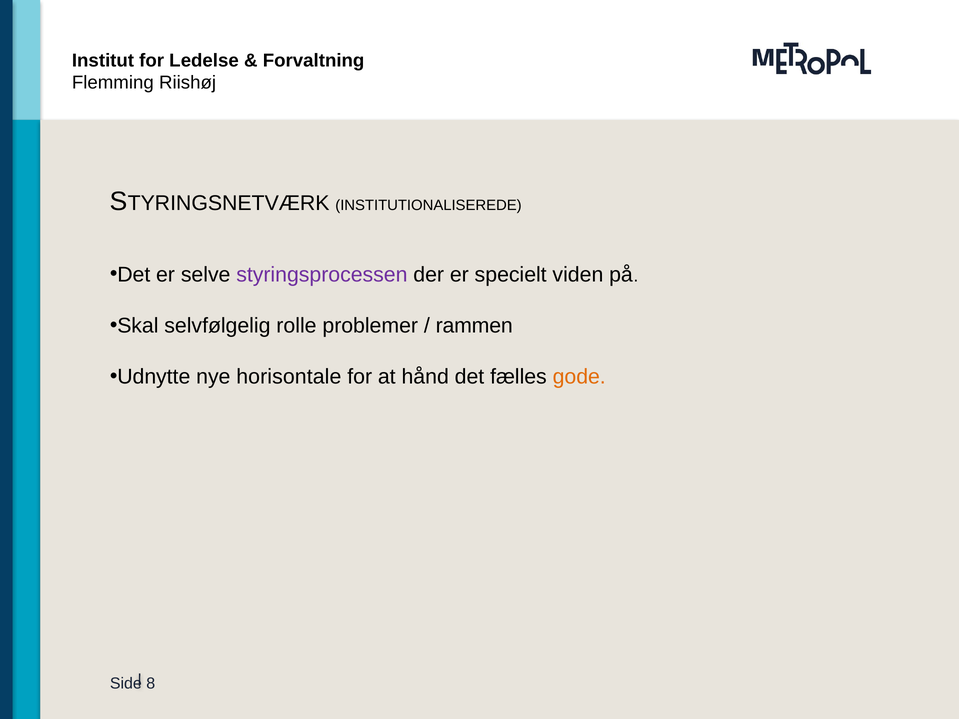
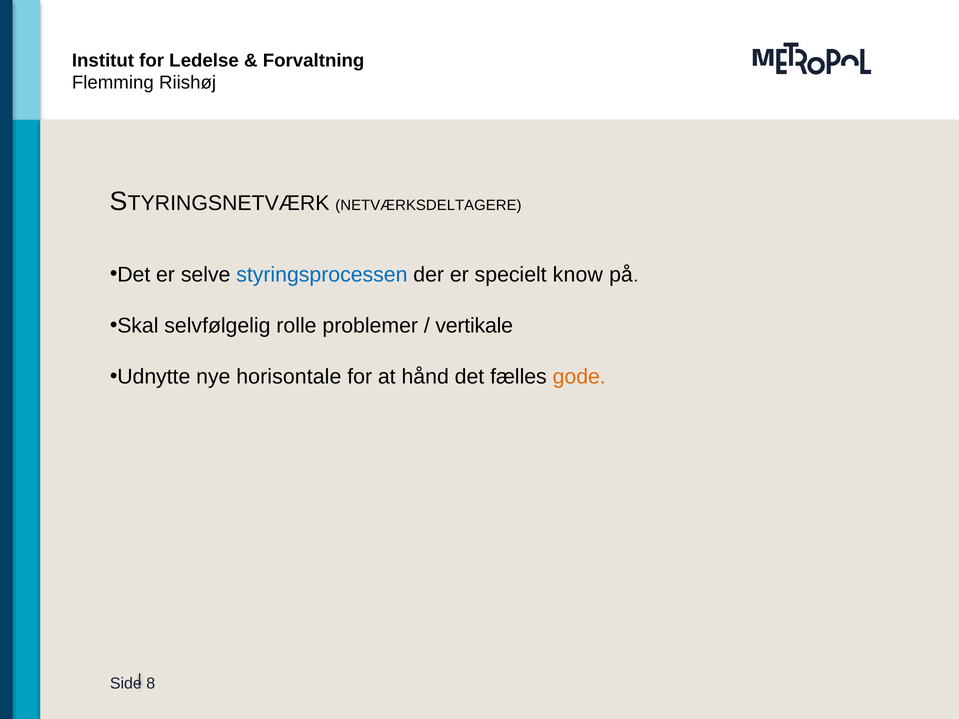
INSTITUTIONALISEREDE: INSTITUTIONALISEREDE -> NETVÆRKSDELTAGERE
styringsprocessen colour: purple -> blue
viden: viden -> know
rammen: rammen -> vertikale
